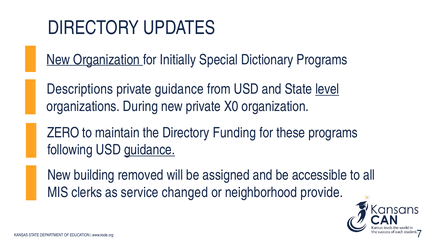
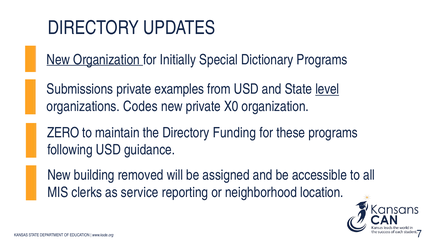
Descriptions: Descriptions -> Submissions
private guidance: guidance -> examples
During: During -> Codes
guidance at (150, 150) underline: present -> none
changed: changed -> reporting
provide: provide -> location
